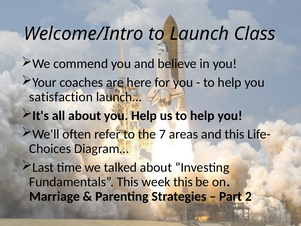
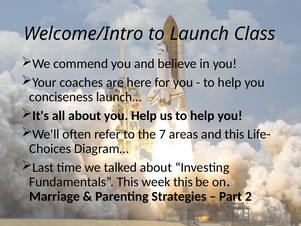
satisfaction: satisfaction -> conciseness
